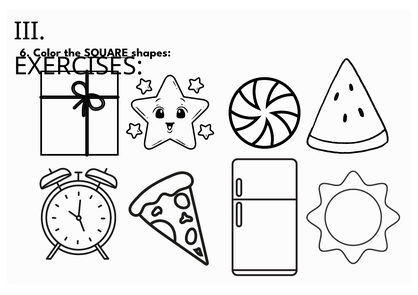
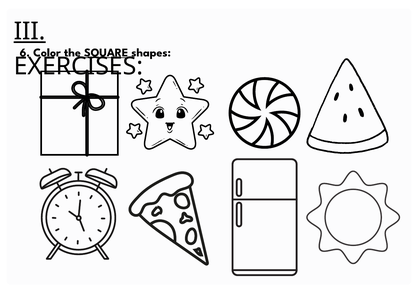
III underline: none -> present
